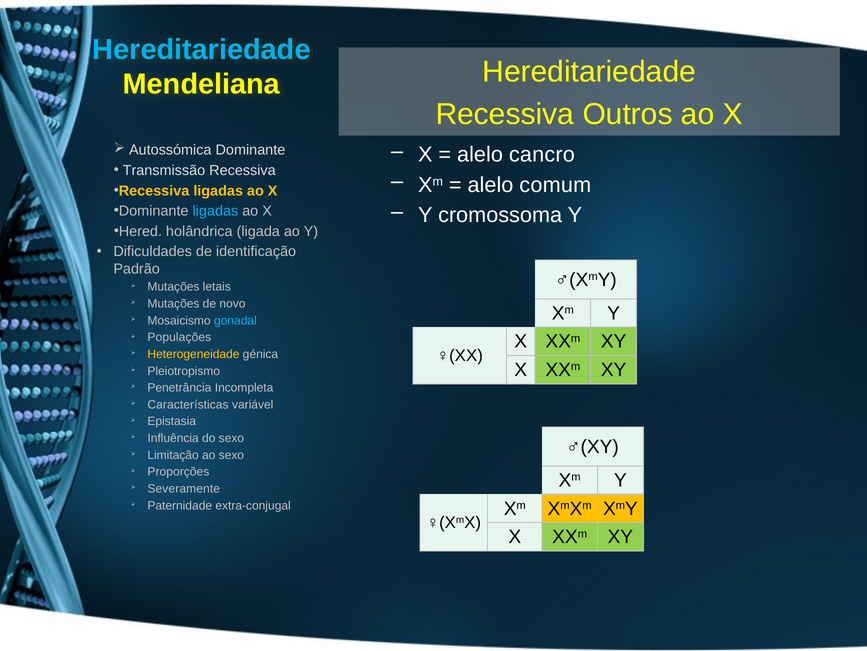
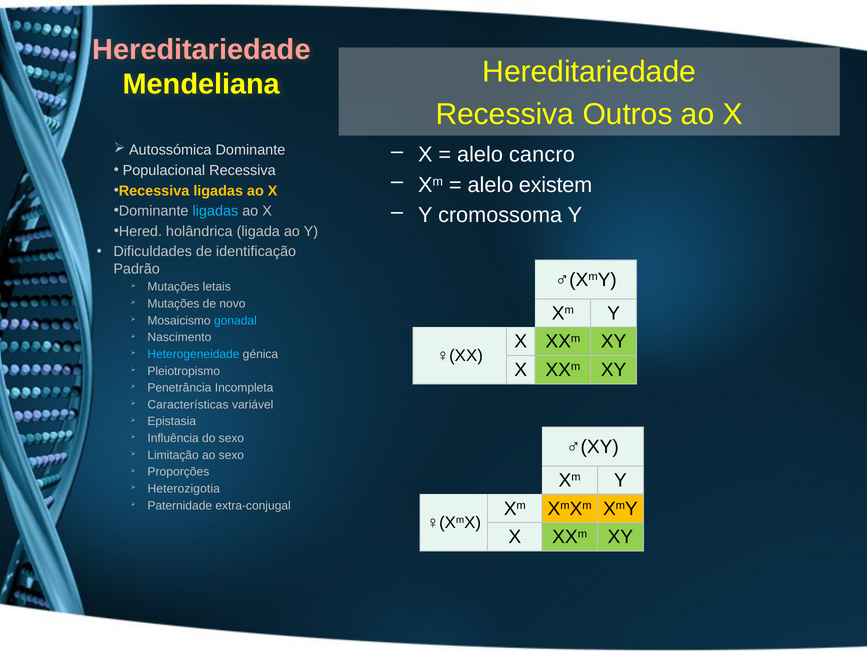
Hereditariedade at (201, 50) colour: light blue -> pink
Transmissão: Transmissão -> Populacional
comum: comum -> existem
Populações: Populações -> Nascimento
Heterogeneidade colour: yellow -> light blue
Severamente: Severamente -> Heterozigotia
